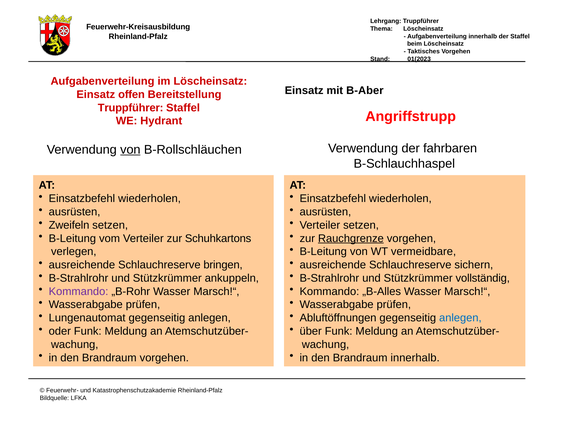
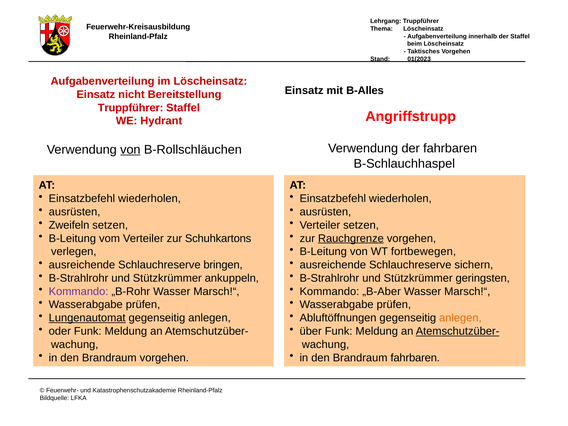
B-Aber: B-Aber -> B-Alles
offen: offen -> nicht
vermeidbare: vermeidbare -> fortbewegen
vollständig: vollständig -> geringsten
„B-Alles: „B-Alles -> „B-Aber
Lungenautomat underline: none -> present
anlegen at (460, 318) colour: blue -> orange
Atemschutzüber- at (458, 331) underline: none -> present
Brandraum innerhalb: innerhalb -> fahrbaren
